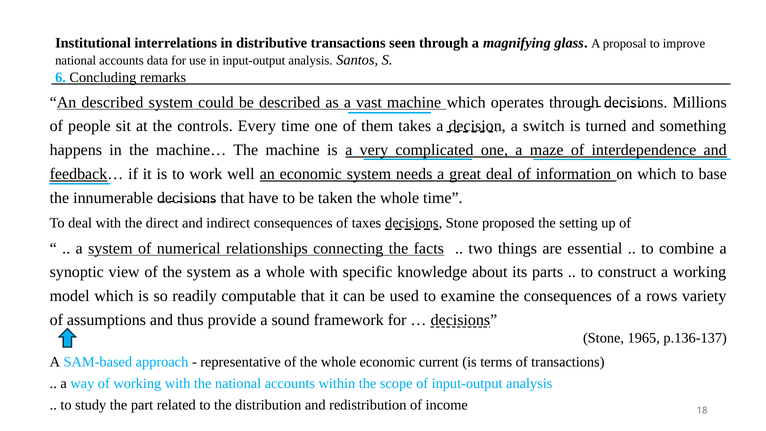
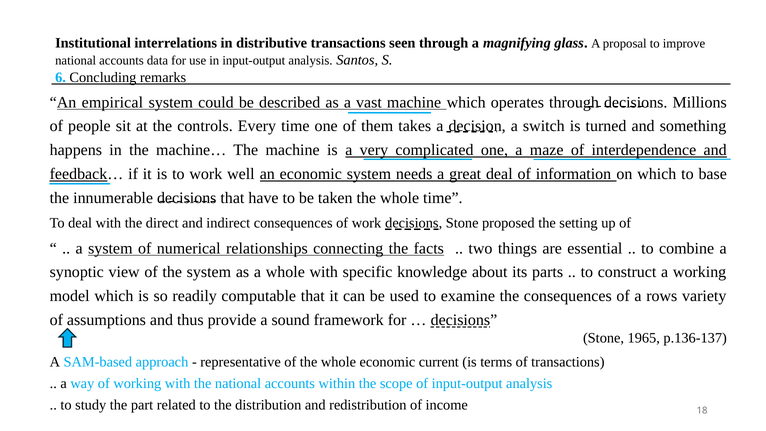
An described: described -> empirical
of taxes: taxes -> work
